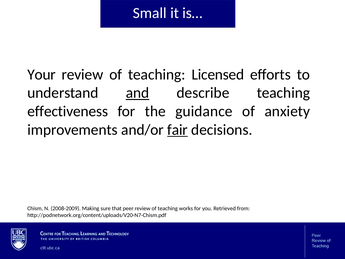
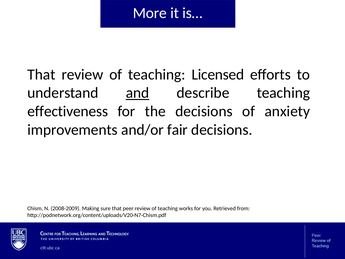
Small: Small -> More
Your at (42, 74): Your -> That
the guidance: guidance -> decisions
fair underline: present -> none
